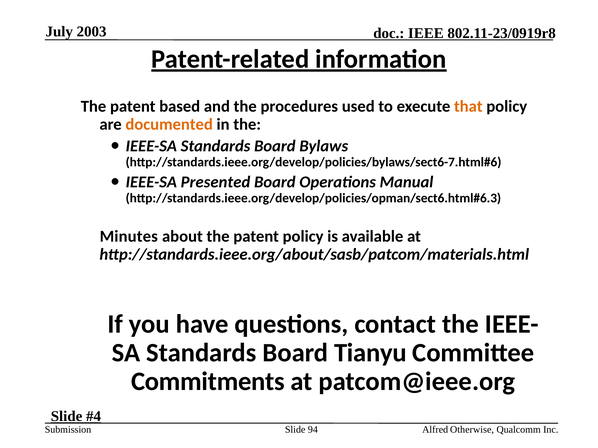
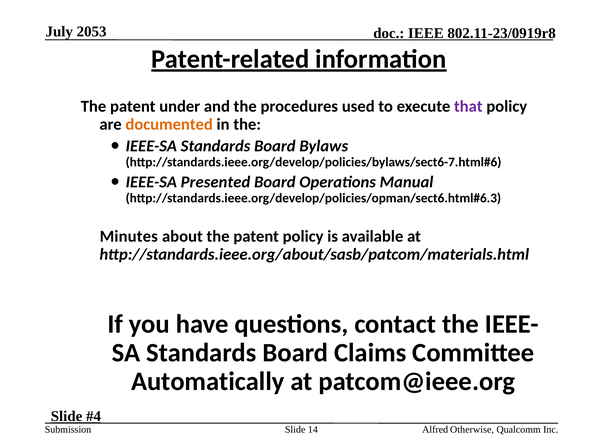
2003: 2003 -> 2053
based: based -> under
that colour: orange -> purple
Tianyu: Tianyu -> Claims
Commitments: Commitments -> Automatically
94: 94 -> 14
